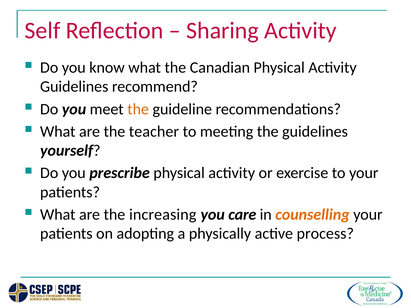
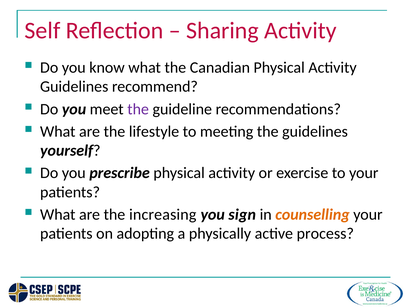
the at (138, 109) colour: orange -> purple
teacher: teacher -> lifestyle
care: care -> sign
